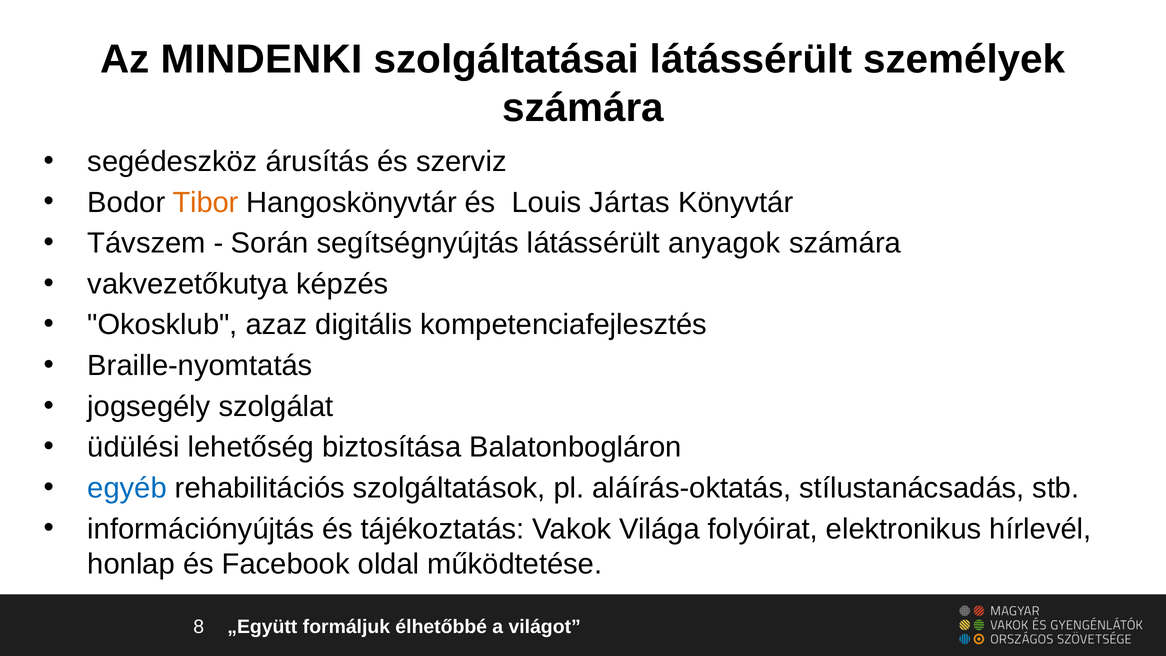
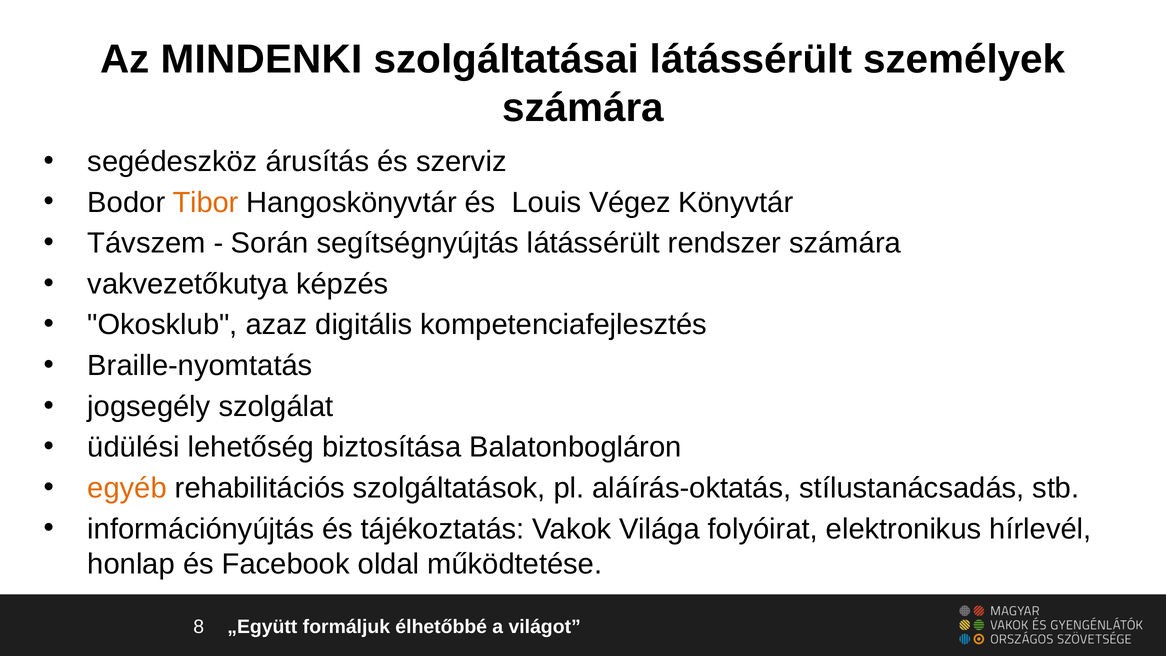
Jártas: Jártas -> Végez
anyagok: anyagok -> rendszer
egyéb colour: blue -> orange
